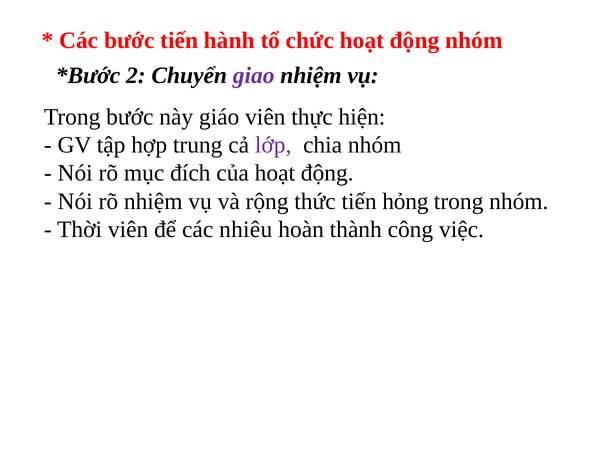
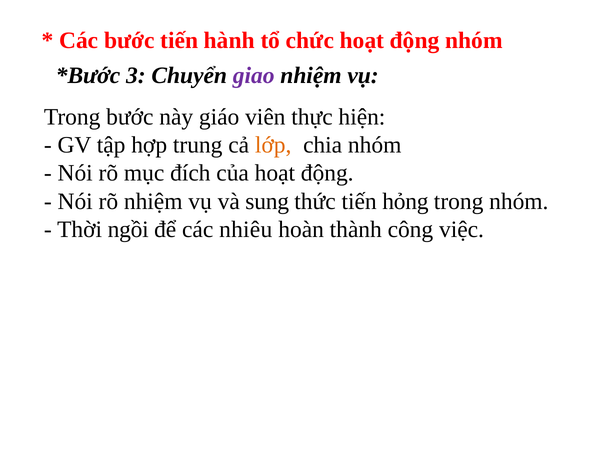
2: 2 -> 3
lớp colour: purple -> orange
rộng: rộng -> sung
Thời viên: viên -> ngồi
